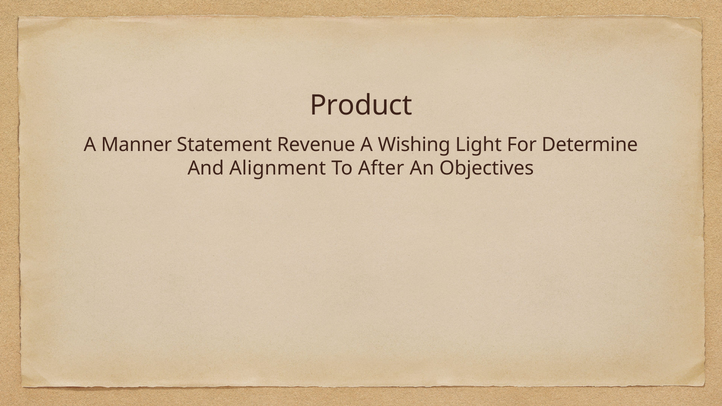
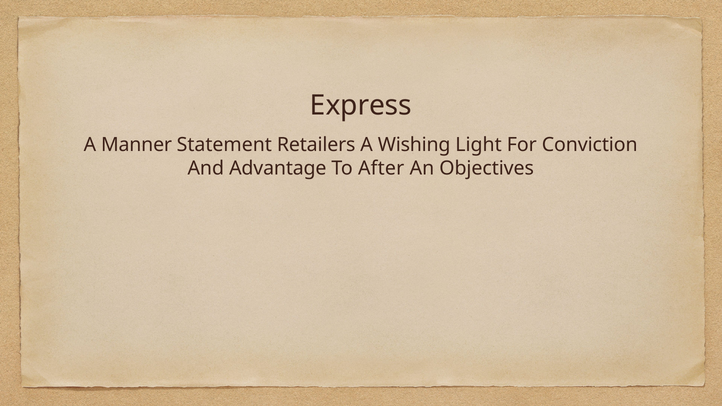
Product: Product -> Express
Revenue: Revenue -> Retailers
Determine: Determine -> Conviction
Alignment: Alignment -> Advantage
